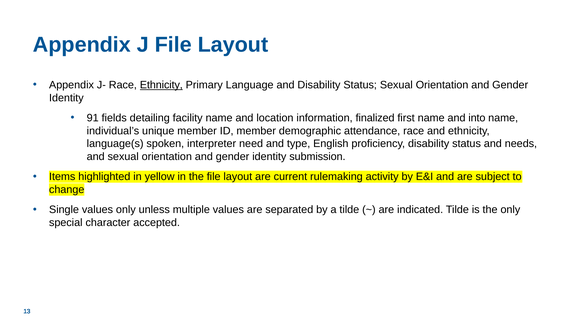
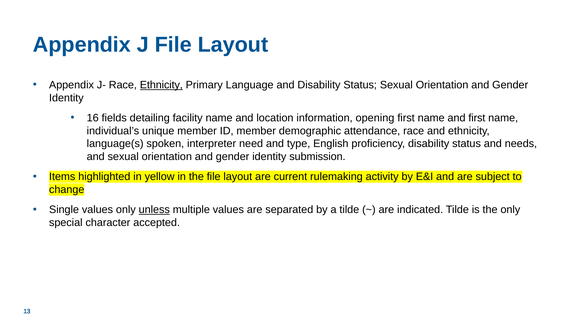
91: 91 -> 16
finalized: finalized -> opening
and into: into -> first
unless underline: none -> present
